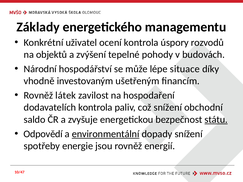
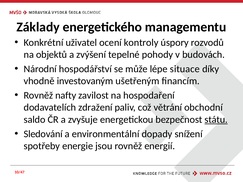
ocení kontrola: kontrola -> kontroly
látek: látek -> nafty
dodavatelích kontrola: kontrola -> zdražení
což snížení: snížení -> větrání
Odpovědí: Odpovědí -> Sledování
environmentální underline: present -> none
